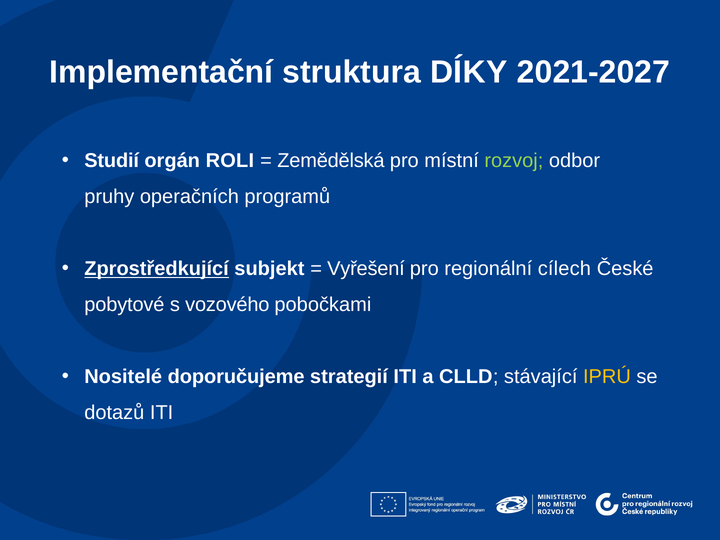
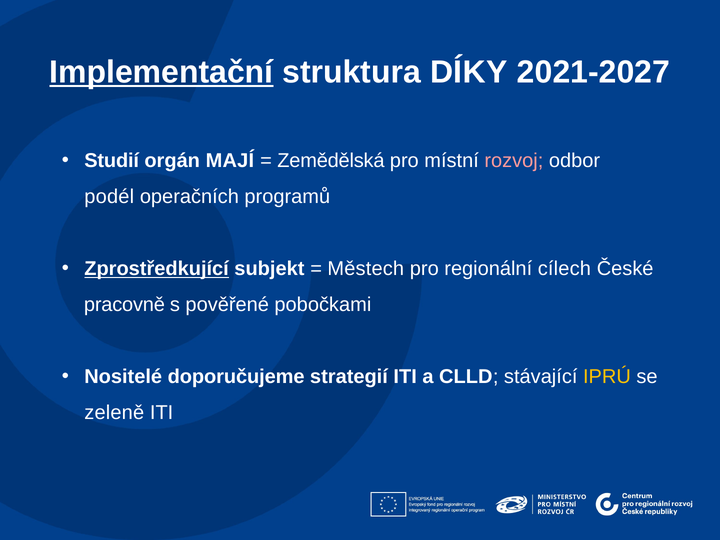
Implementační underline: none -> present
ROLI: ROLI -> MAJÍ
rozvoj colour: light green -> pink
pruhy: pruhy -> podél
Vyřešení: Vyřešení -> Městech
pobytové: pobytové -> pracovně
vozového: vozového -> pověřené
dotazů: dotazů -> zeleně
